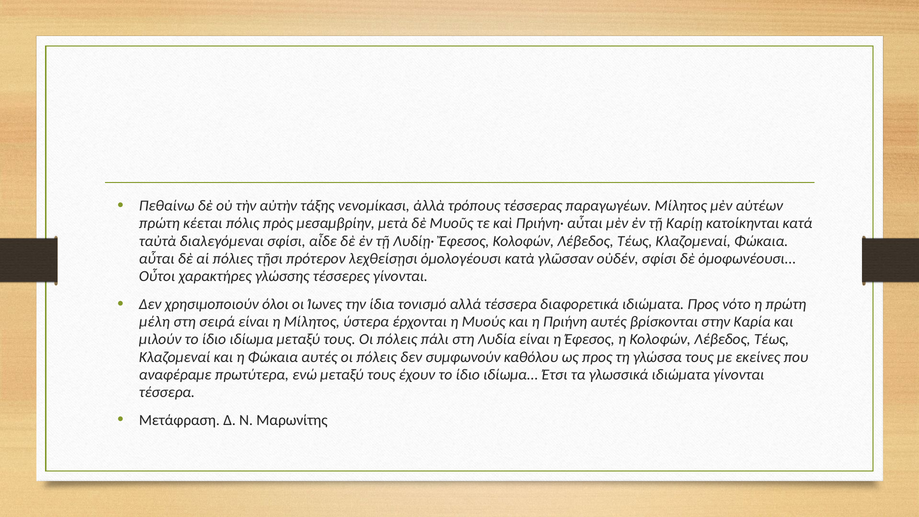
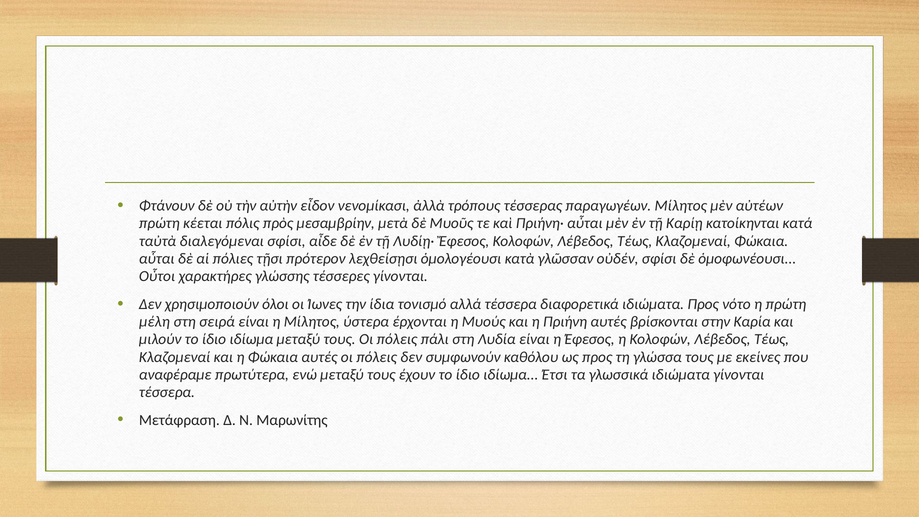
Πεθαίνω: Πεθαίνω -> Φτάνουν
τάξης: τάξης -> εἶδον
